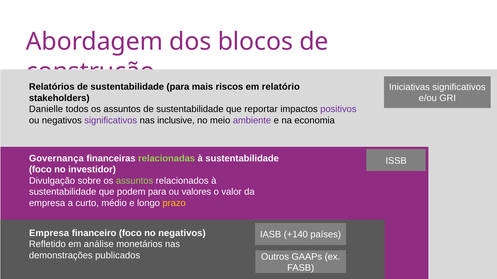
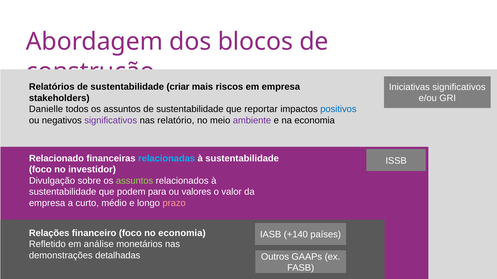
para at (178, 87): para -> criar
em relatório: relatório -> empresa
positivos colour: purple -> blue
inclusive: inclusive -> relatório
Governança: Governança -> Relacionado
relacionadas colour: light green -> light blue
prazo colour: yellow -> pink
Empresa at (49, 234): Empresa -> Relações
no negativos: negativos -> economia
publicados: publicados -> detalhadas
